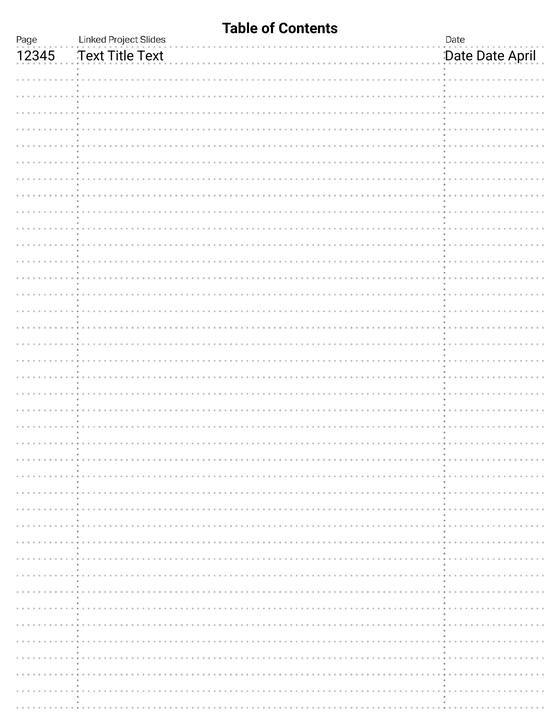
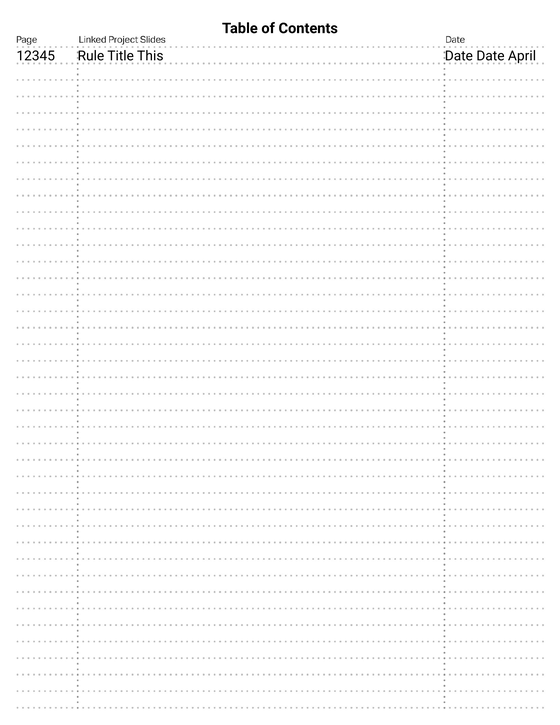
12345 Text: Text -> Rule
Title Text: Text -> This
